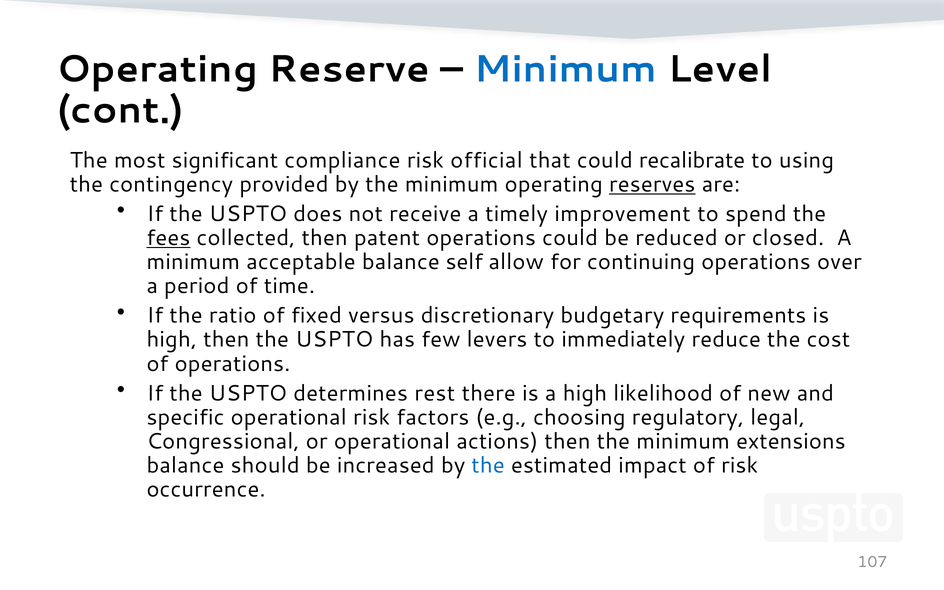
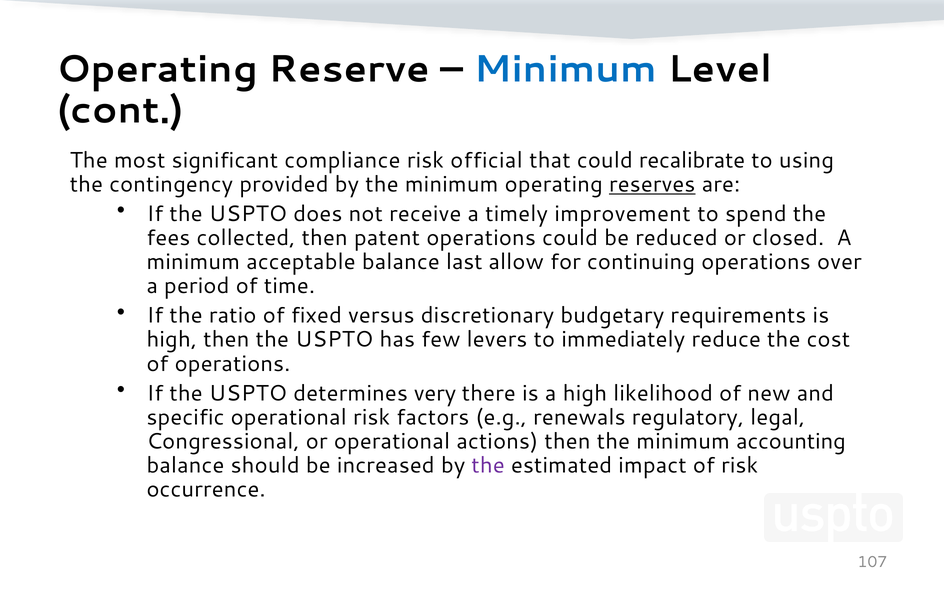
fees underline: present -> none
self: self -> last
rest: rest -> very
choosing: choosing -> renewals
extensions: extensions -> accounting
the at (488, 465) colour: blue -> purple
